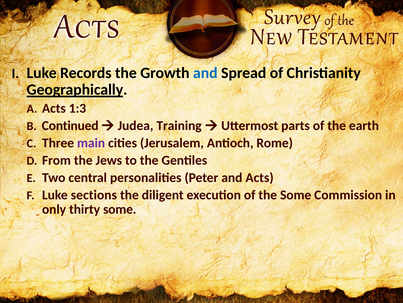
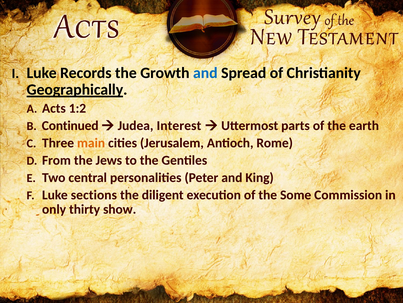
1:3: 1:3 -> 1:2
Training: Training -> Interest
main colour: purple -> orange
and Acts: Acts -> King
thirty some: some -> show
